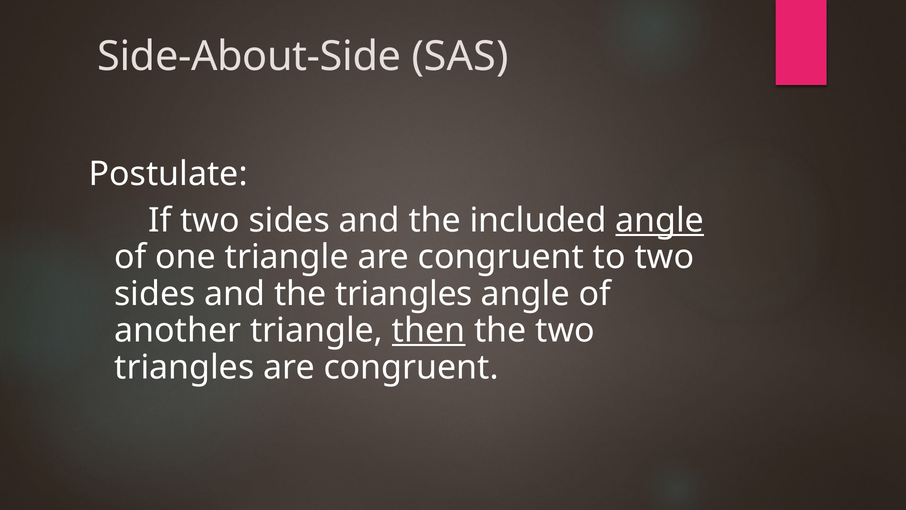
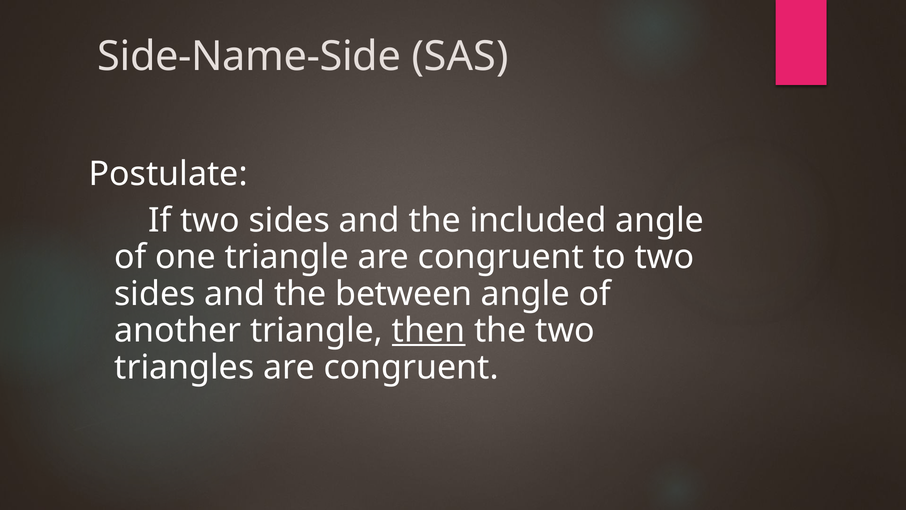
Side-About-Side: Side-About-Side -> Side-Name-Side
angle at (660, 220) underline: present -> none
the triangles: triangles -> between
